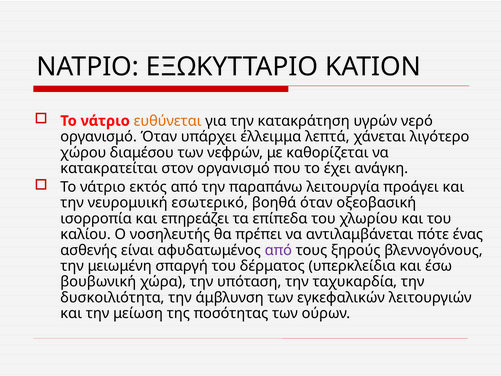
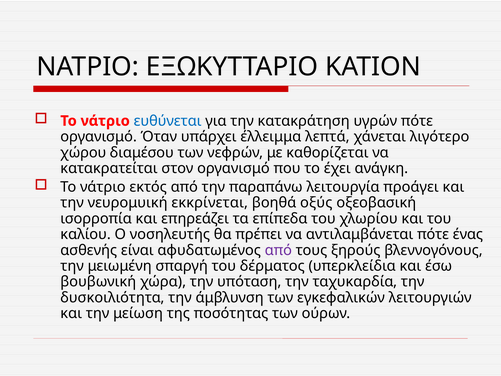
ευθύνεται colour: orange -> blue
υγρών νερό: νερό -> πότε
εσωτερικό: εσωτερικό -> εκκρίνεται
βοηθά όταν: όταν -> οξύς
